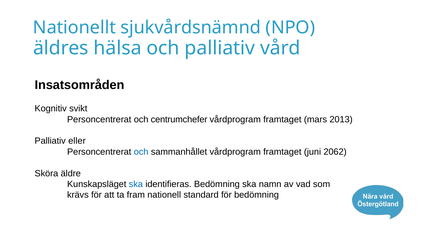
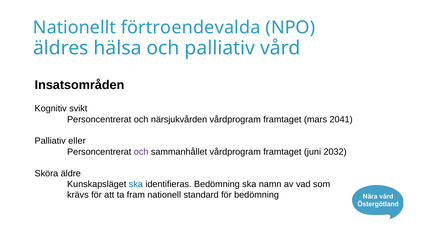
sjukvårdsnämnd: sjukvårdsnämnd -> förtroendevalda
centrumchefer: centrumchefer -> närsjukvården
2013: 2013 -> 2041
och at (141, 152) colour: blue -> purple
2062: 2062 -> 2032
